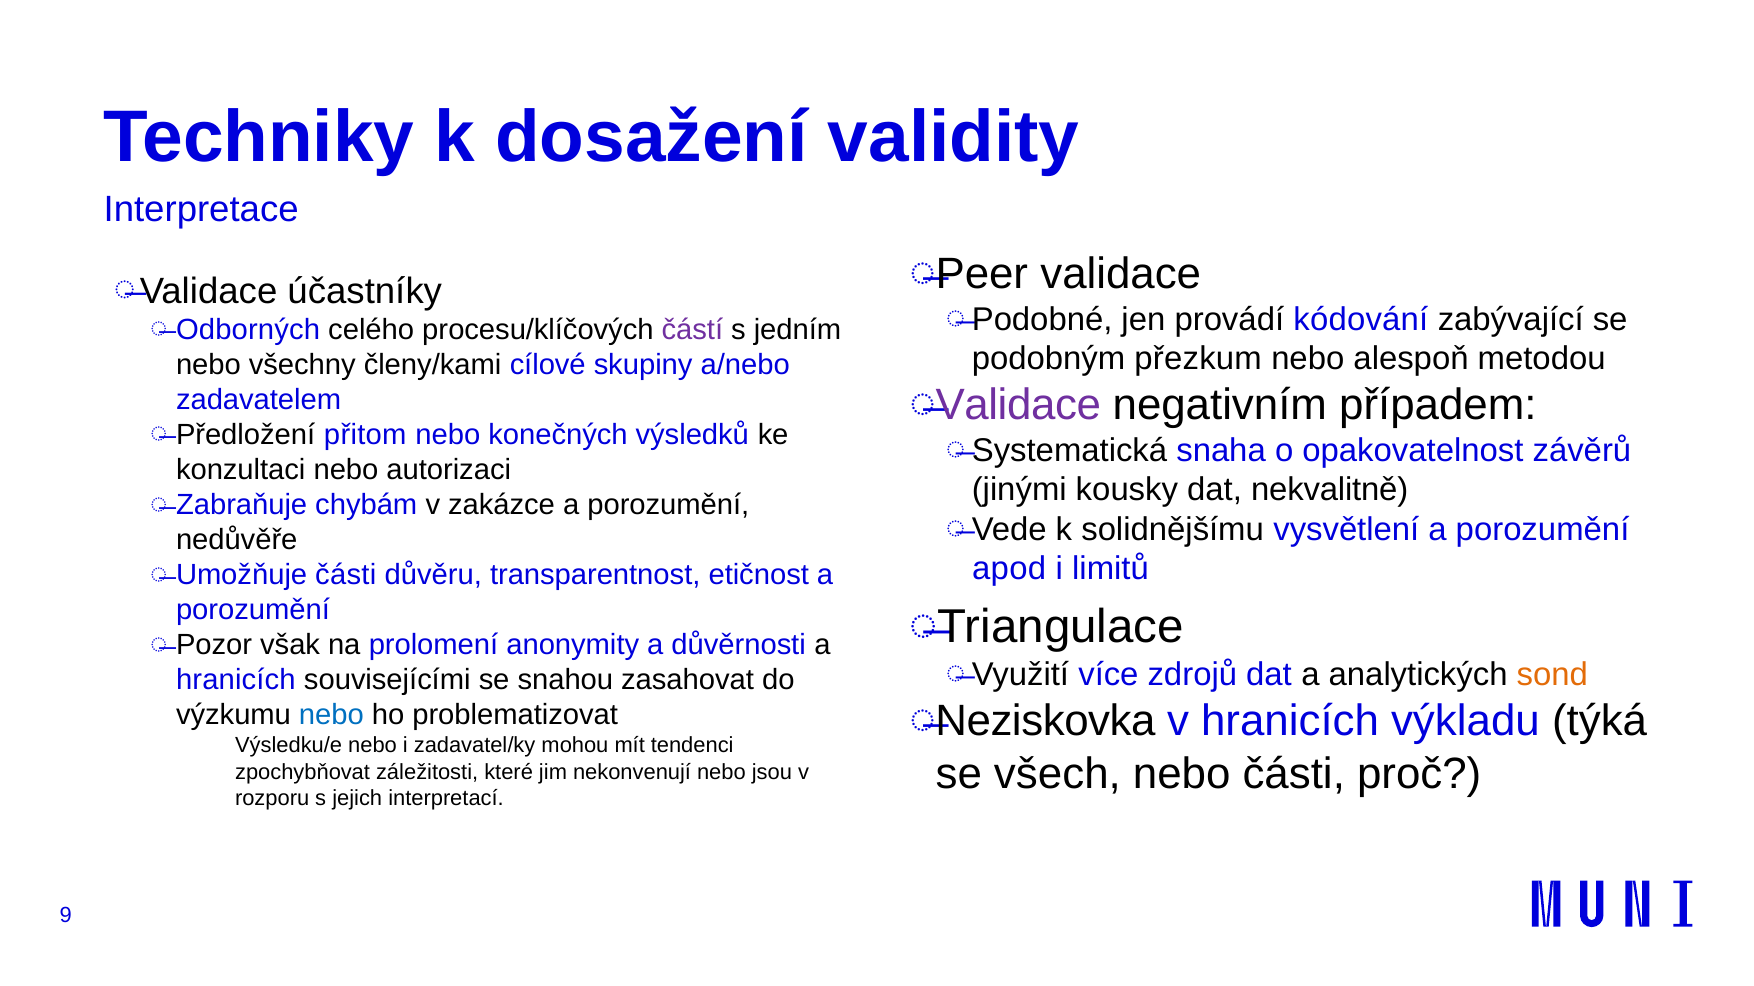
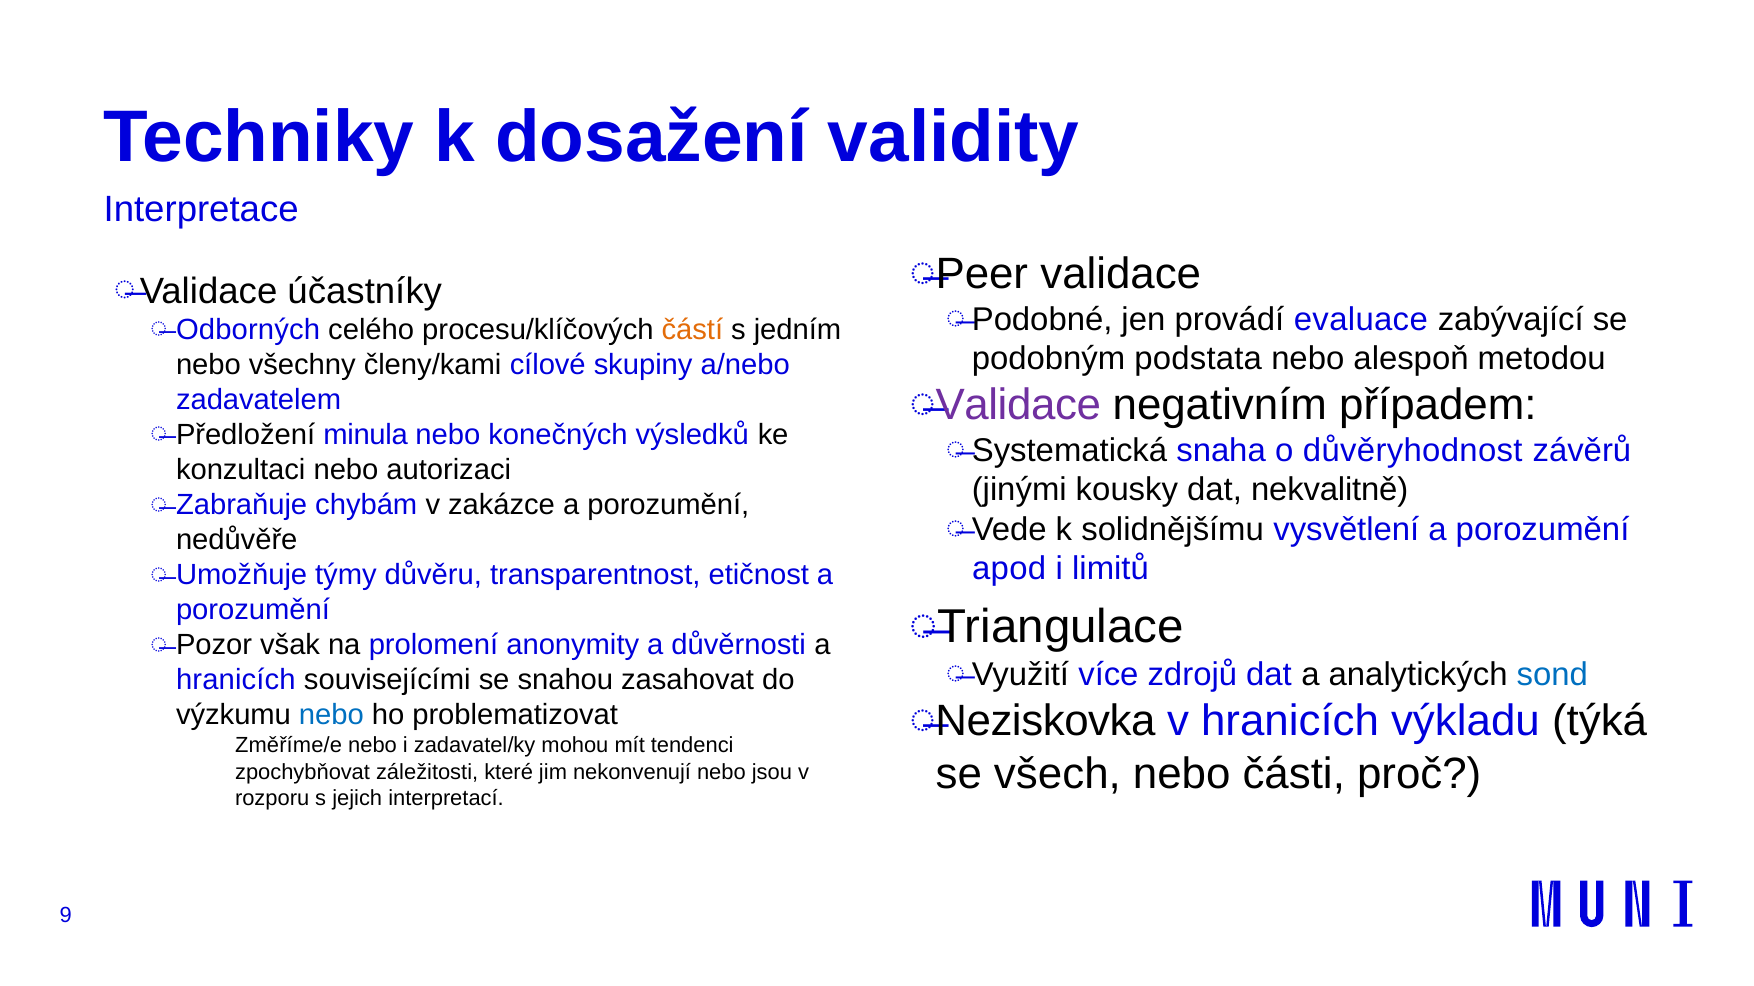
kódování: kódování -> evaluace
částí colour: purple -> orange
přezkum: přezkum -> podstata
přitom: přitom -> minula
opakovatelnost: opakovatelnost -> důvěryhodnost
Umožňuje části: části -> týmy
sond colour: orange -> blue
Výsledku/e: Výsledku/e -> Změříme/e
